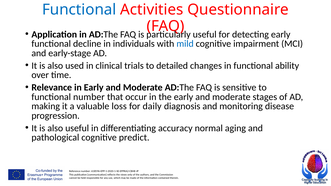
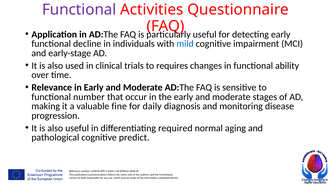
Functional at (79, 10) colour: blue -> purple
detailed: detailed -> requires
loss: loss -> fine
accuracy: accuracy -> required
